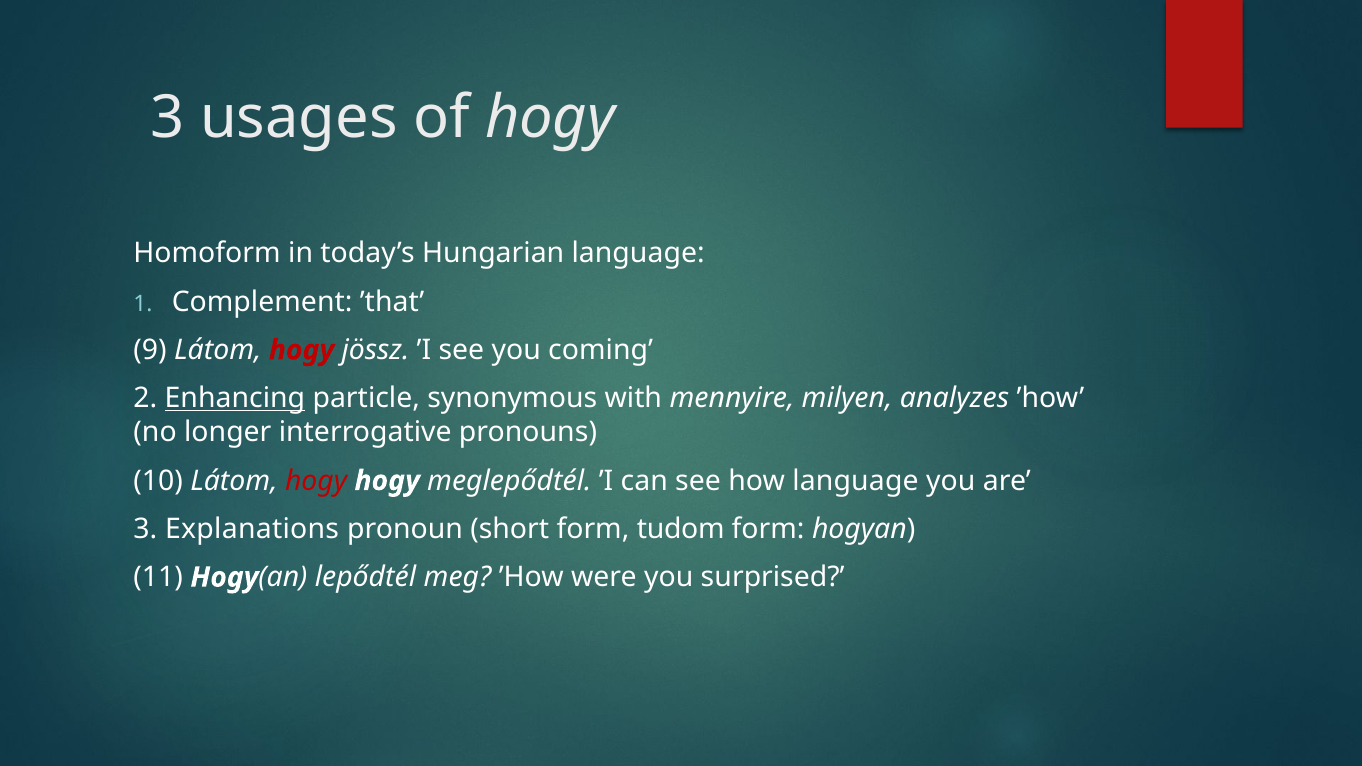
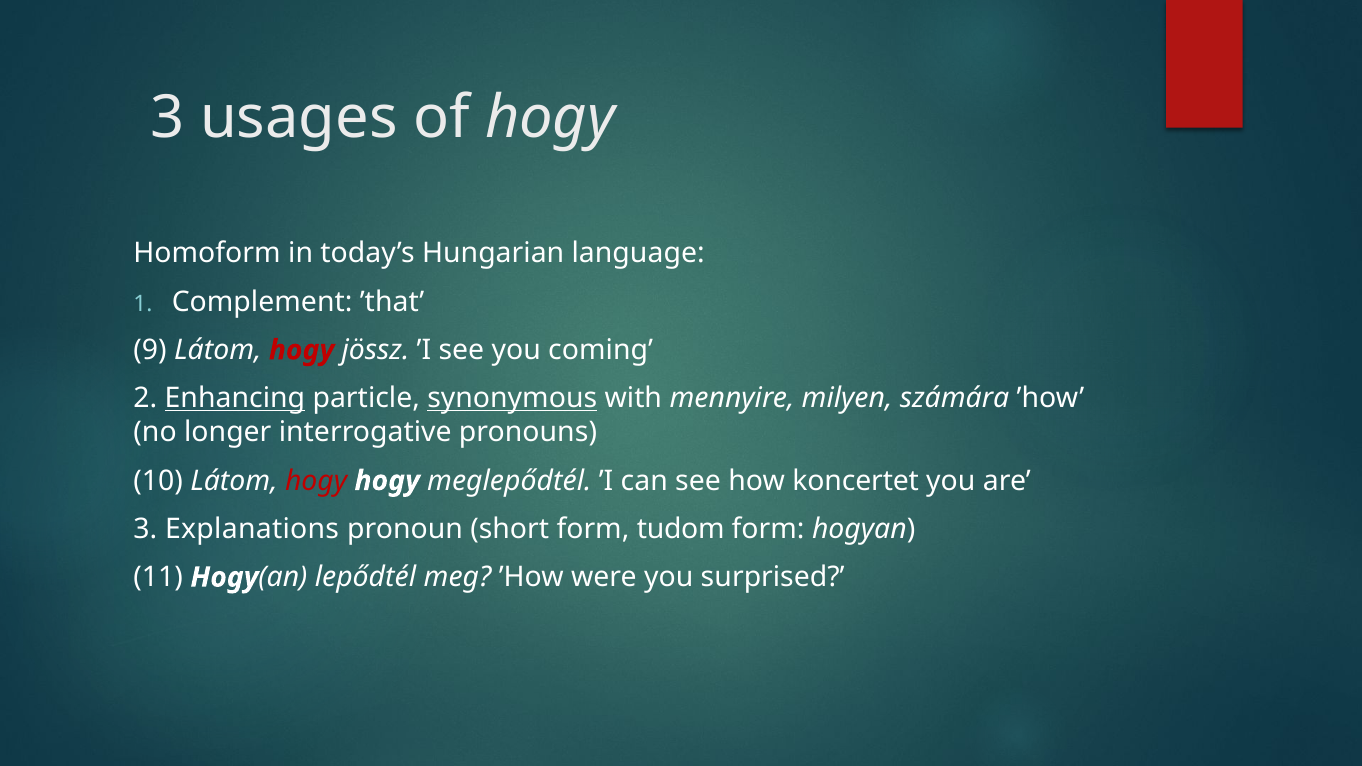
synonymous underline: none -> present
analyzes: analyzes -> számára
how language: language -> koncertet
